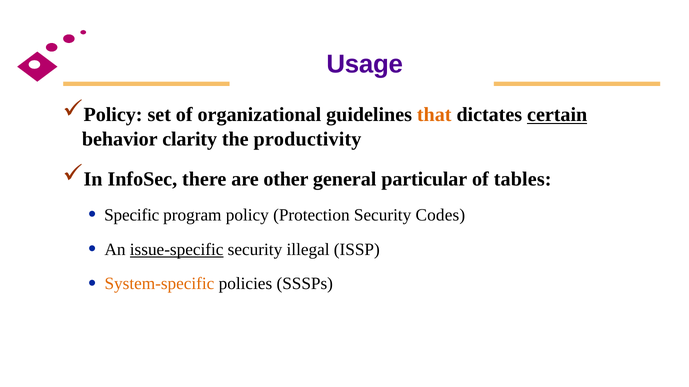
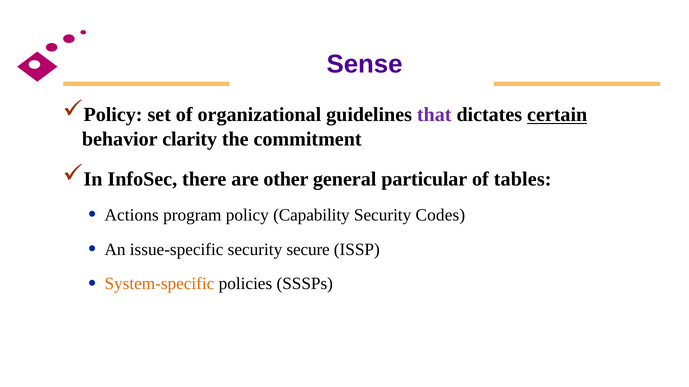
Usage: Usage -> Sense
that colour: orange -> purple
productivity: productivity -> commitment
Specific: Specific -> Actions
Protection: Protection -> Capability
issue-specific underline: present -> none
illegal: illegal -> secure
